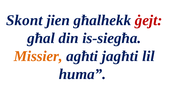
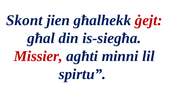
Missier colour: orange -> red
jagħti: jagħti -> minni
huma: huma -> spirtu
